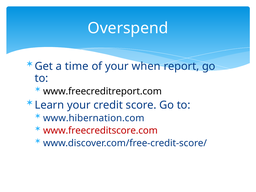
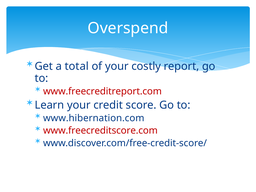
time: time -> total
when: when -> costly
www.freecreditreport.com colour: black -> red
